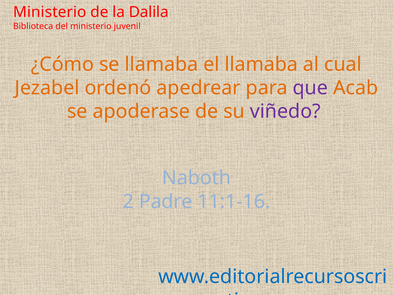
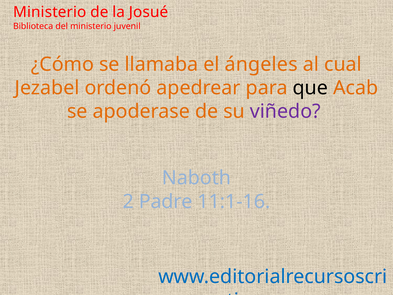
Dalila: Dalila -> Josué
el llamaba: llamaba -> ángeles
que colour: purple -> black
